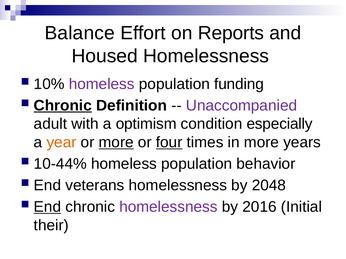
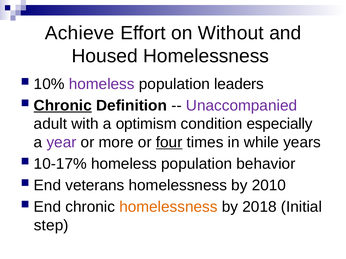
Balance: Balance -> Achieve
Reports: Reports -> Without
funding: funding -> leaders
year colour: orange -> purple
more at (116, 143) underline: present -> none
in more: more -> while
10-44%: 10-44% -> 10-17%
2048: 2048 -> 2010
End at (47, 207) underline: present -> none
homelessness at (168, 207) colour: purple -> orange
2016: 2016 -> 2018
their: their -> step
